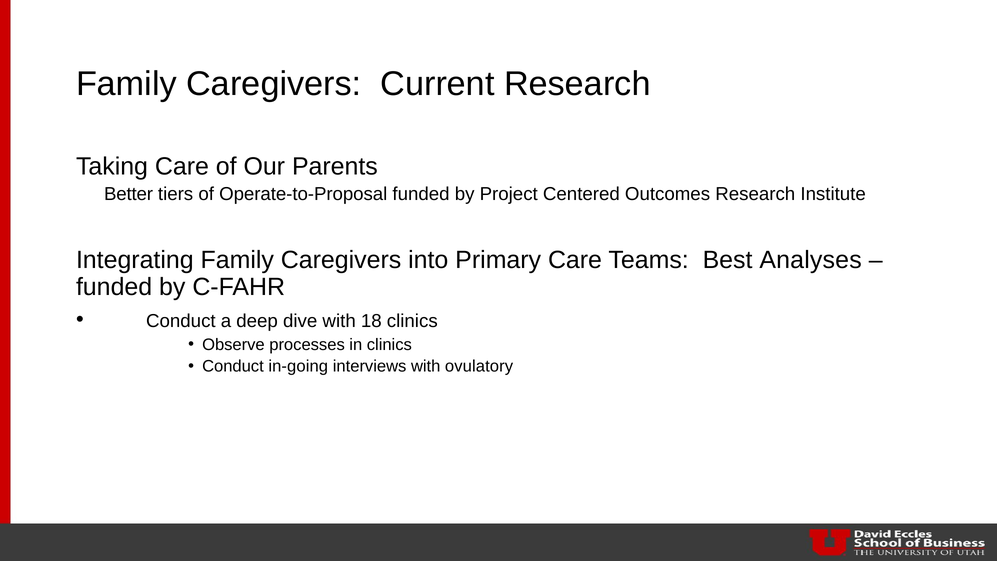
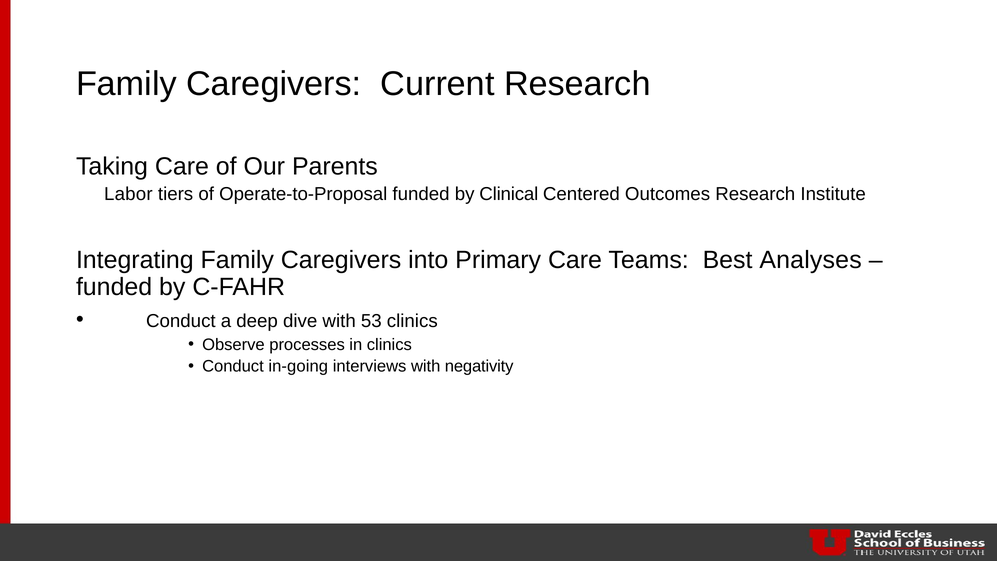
Better: Better -> Labor
Project: Project -> Clinical
18: 18 -> 53
ovulatory: ovulatory -> negativity
